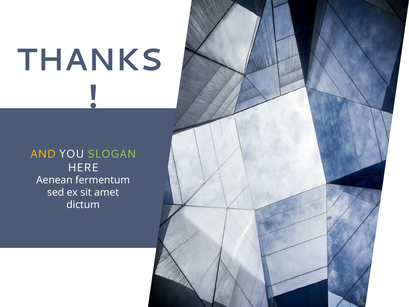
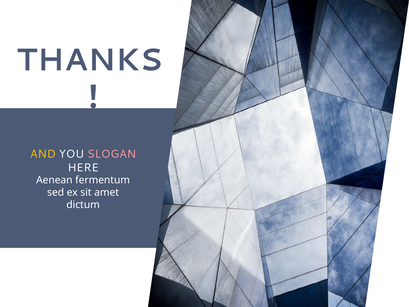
SLOGAN colour: light green -> pink
